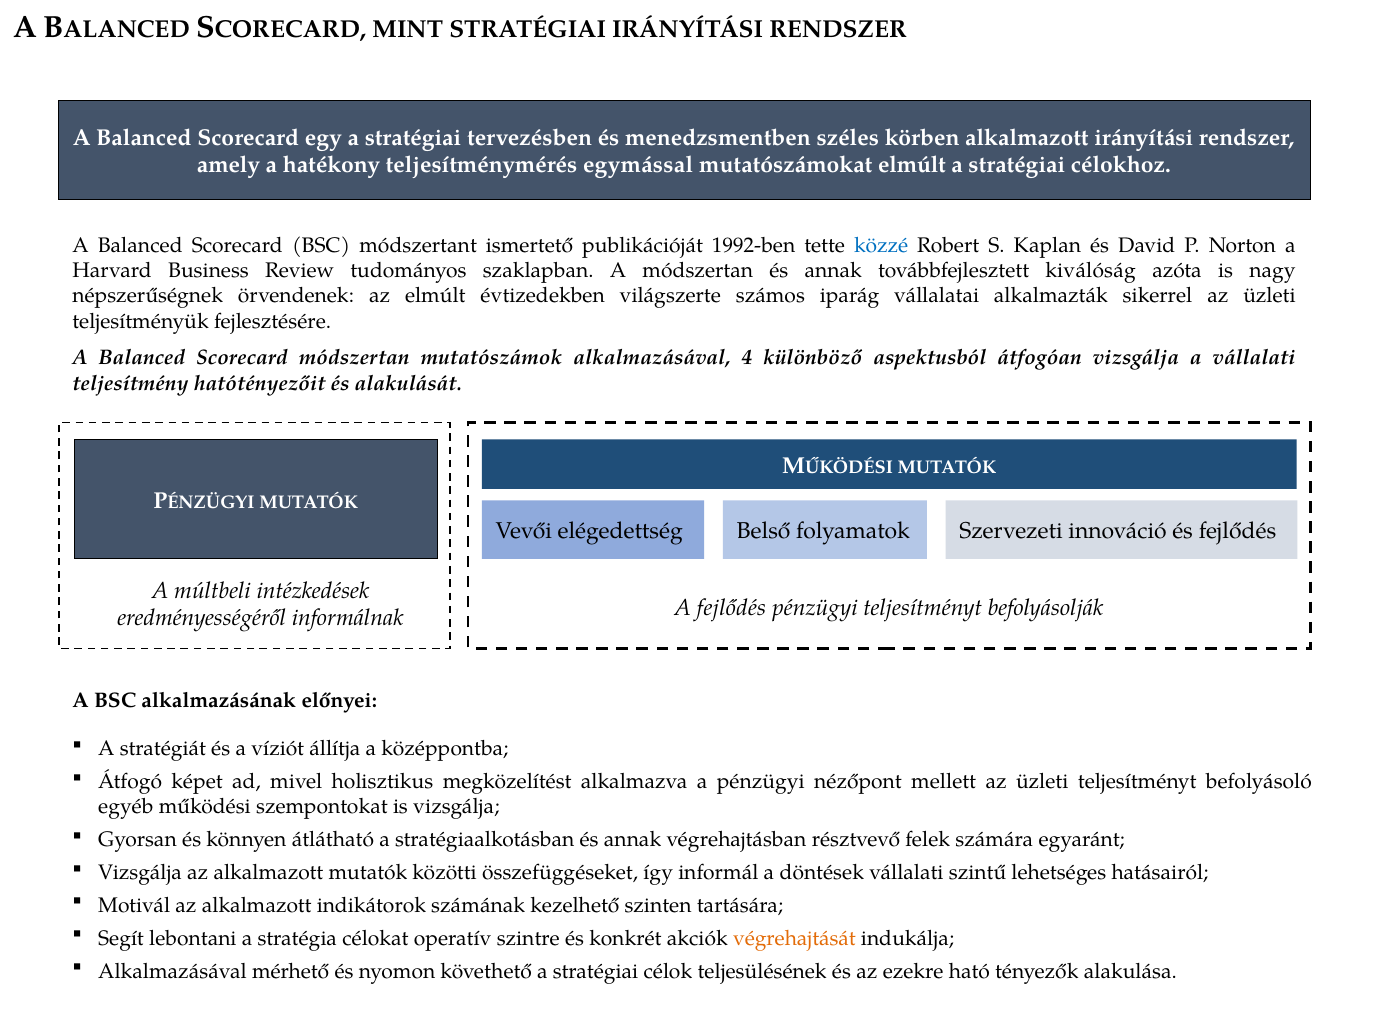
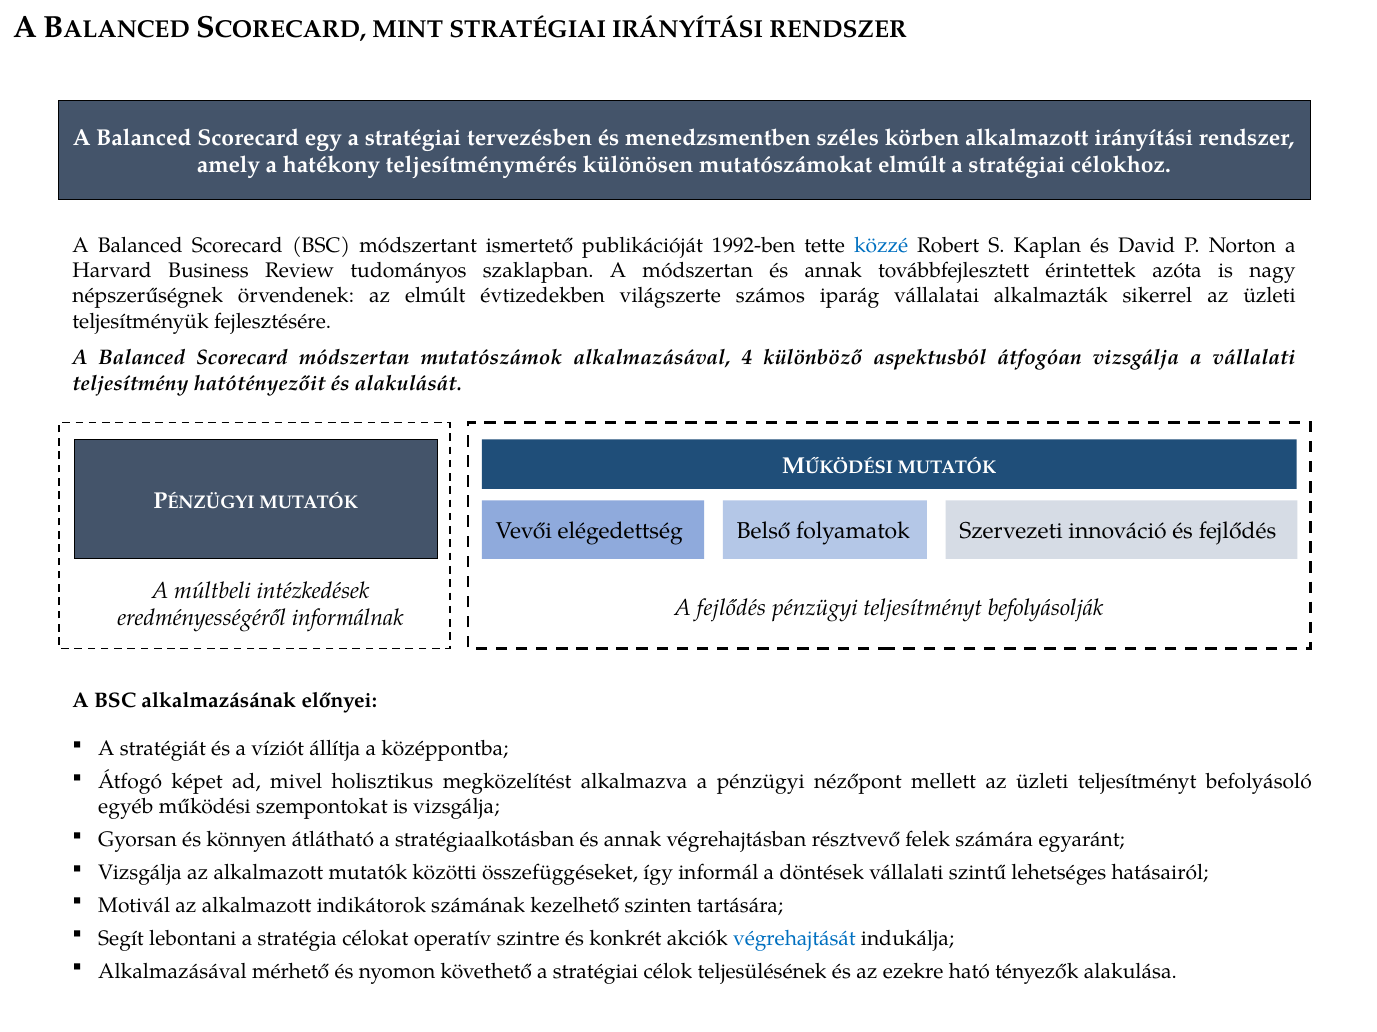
egymással: egymással -> különösen
kiválóság: kiválóság -> érintettek
végrehajtását colour: orange -> blue
